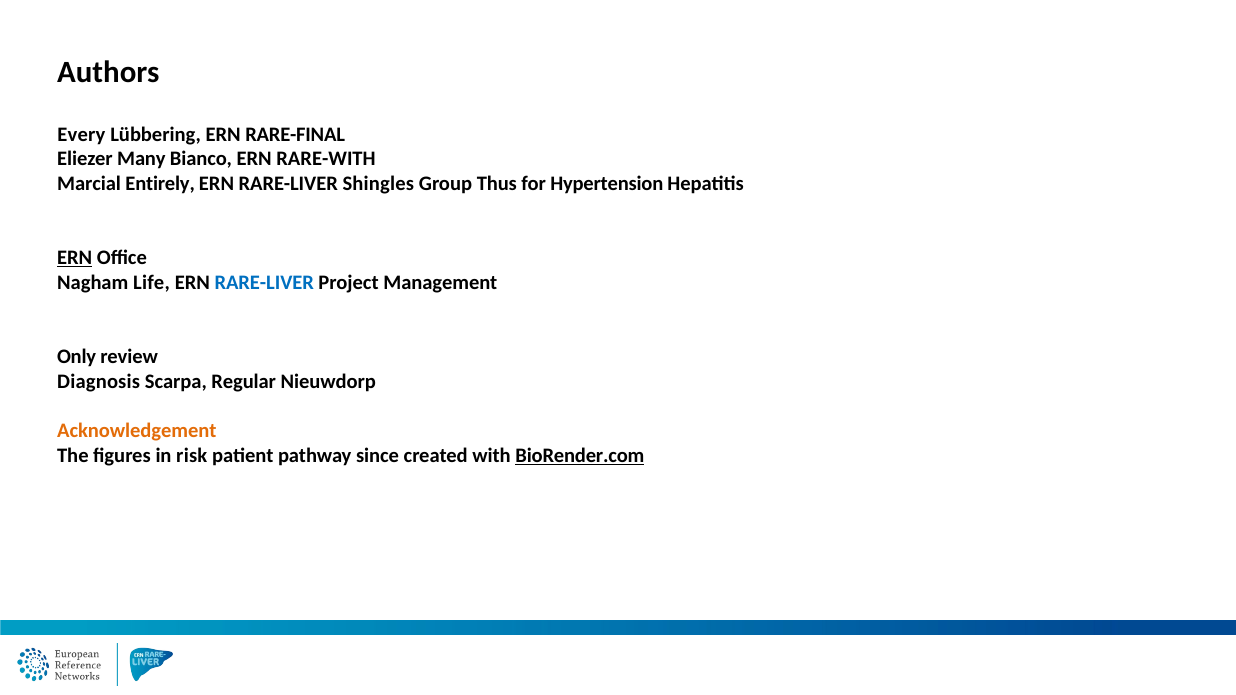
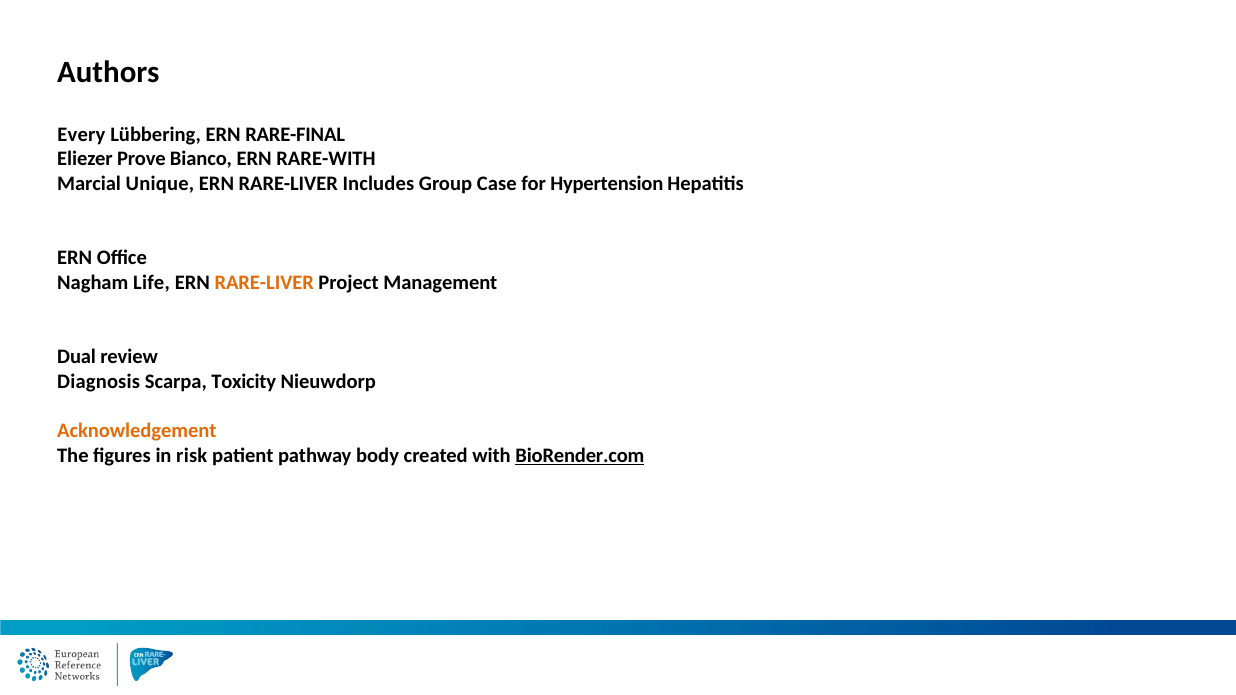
Many: Many -> Prove
Entirely: Entirely -> Unique
Shingles: Shingles -> Includes
Thus: Thus -> Case
ERN at (75, 258) underline: present -> none
RARE-LIVER at (264, 283) colour: blue -> orange
Only: Only -> Dual
Regular: Regular -> Toxicity
since: since -> body
